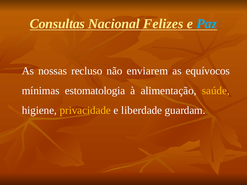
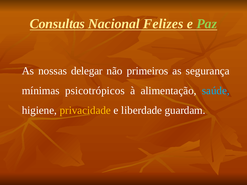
Paz colour: light blue -> light green
recluso: recluso -> delegar
enviarem: enviarem -> primeiros
equívocos: equívocos -> segurança
estomatologia: estomatologia -> psicotrópicos
saúde colour: yellow -> light blue
